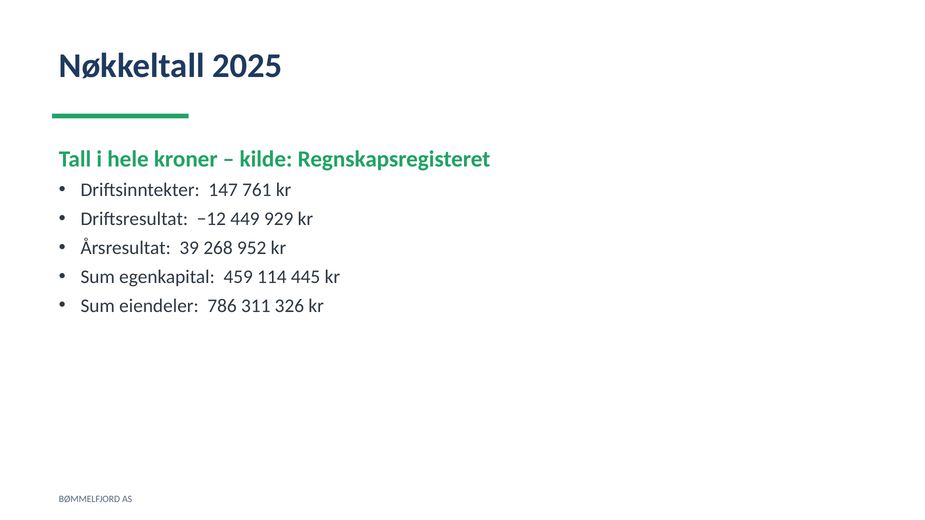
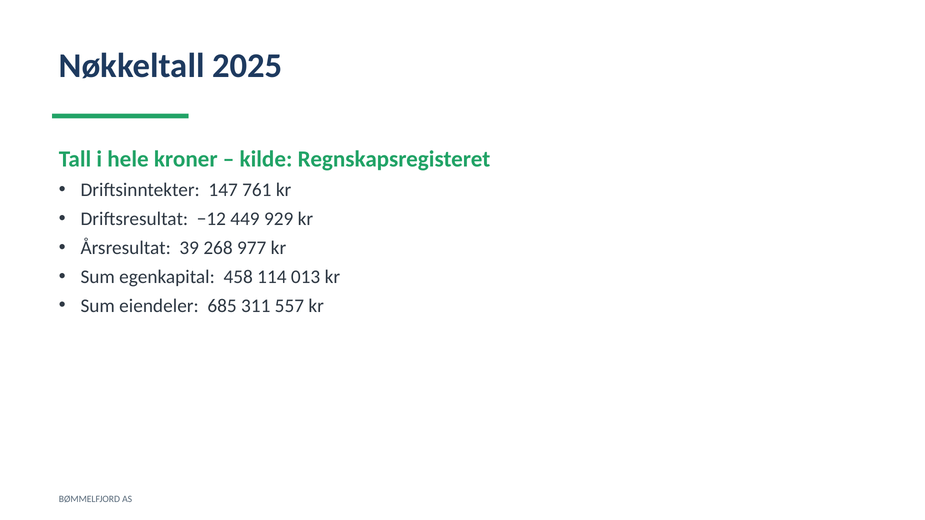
952: 952 -> 977
459: 459 -> 458
445: 445 -> 013
786: 786 -> 685
326: 326 -> 557
